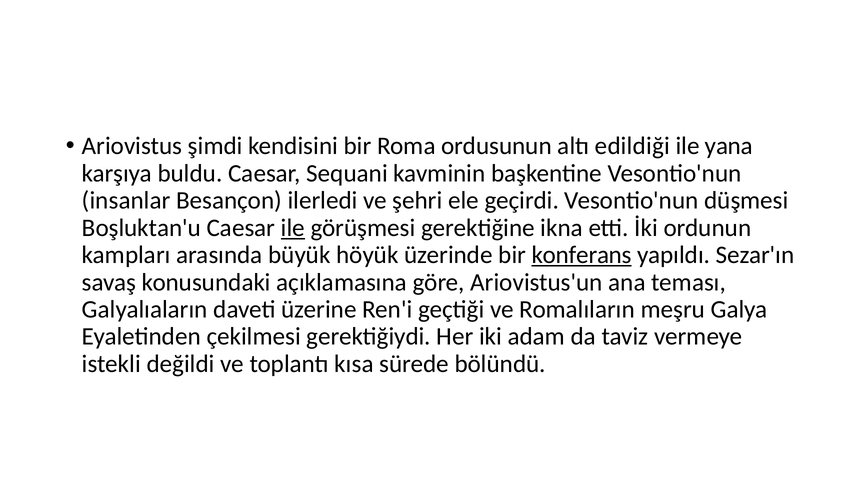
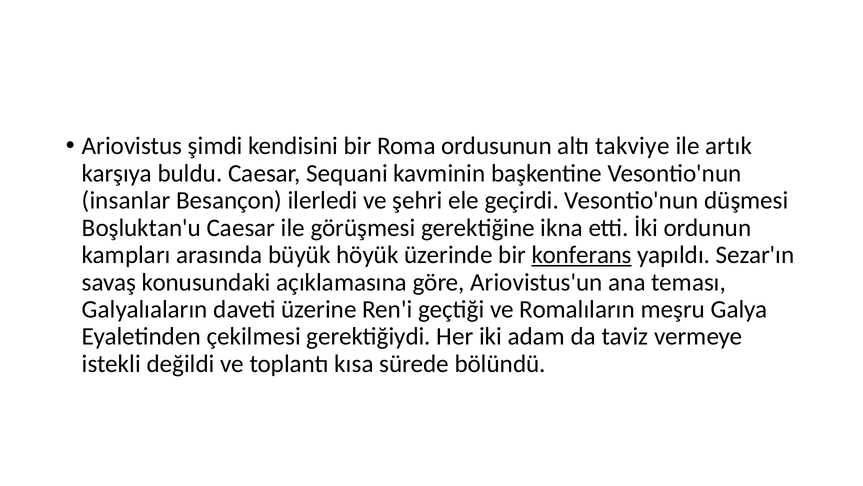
edildiği: edildiği -> takviye
yana: yana -> artık
ile at (293, 227) underline: present -> none
